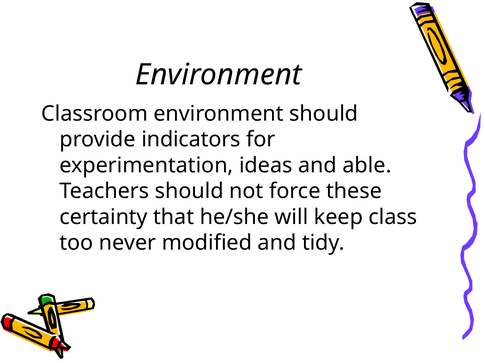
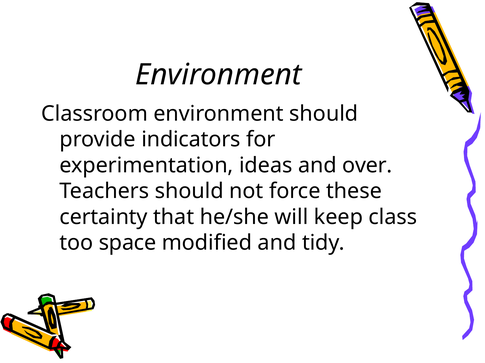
able: able -> over
never: never -> space
